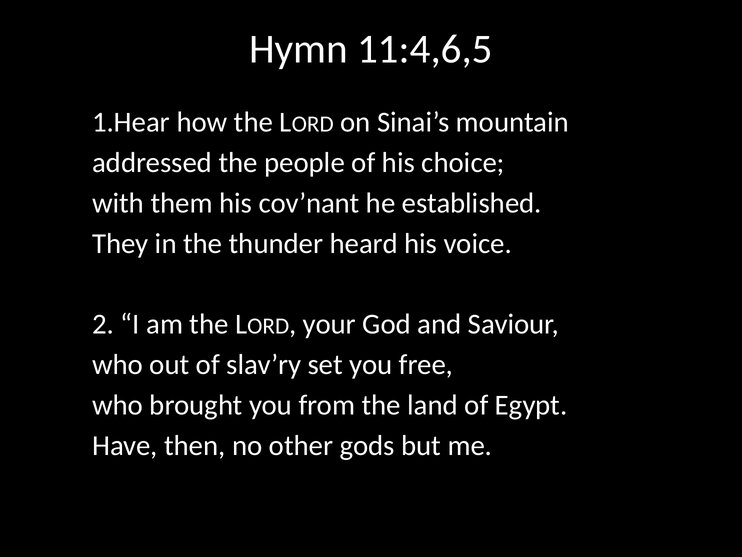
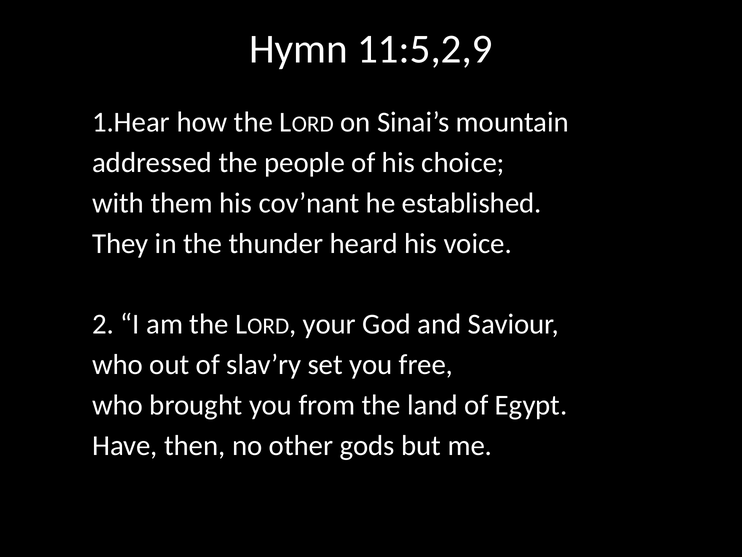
11:4,6,5: 11:4,6,5 -> 11:5,2,9
